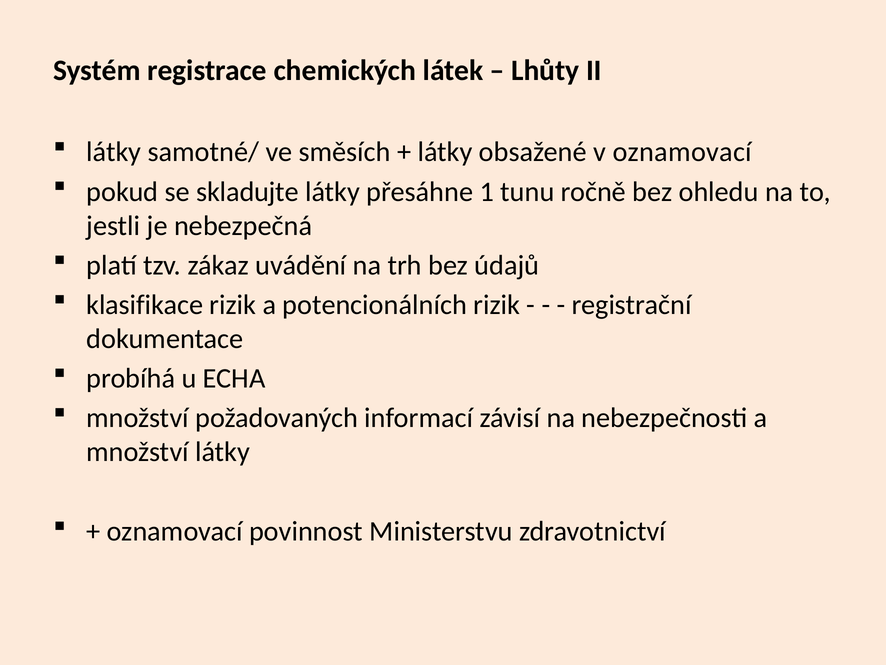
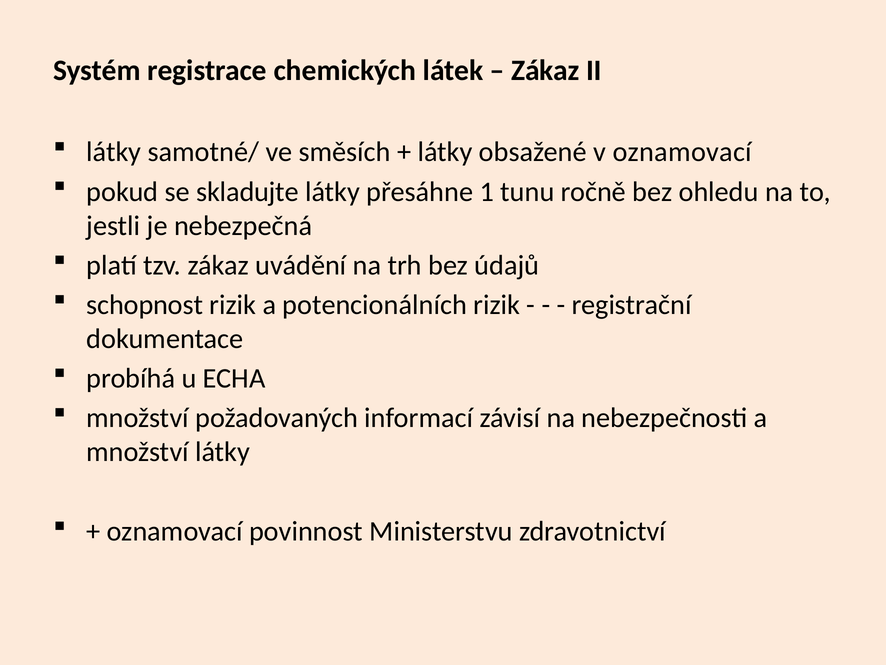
Lhůty at (545, 70): Lhůty -> Zákaz
klasifikace: klasifikace -> schopnost
